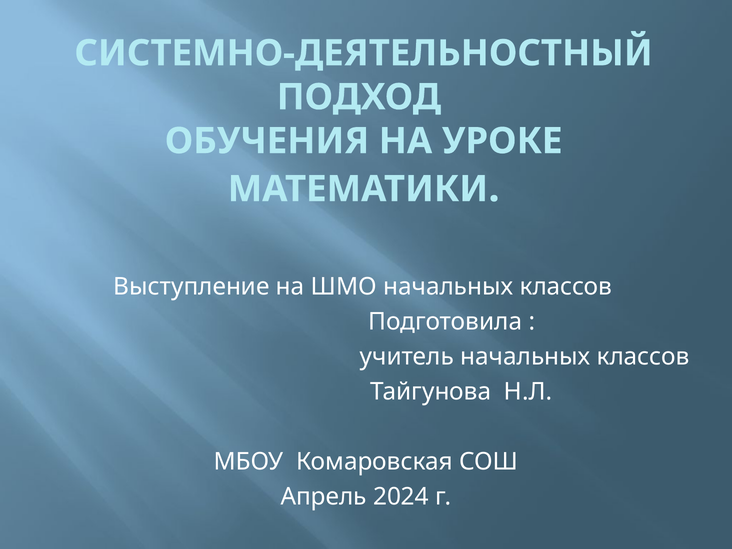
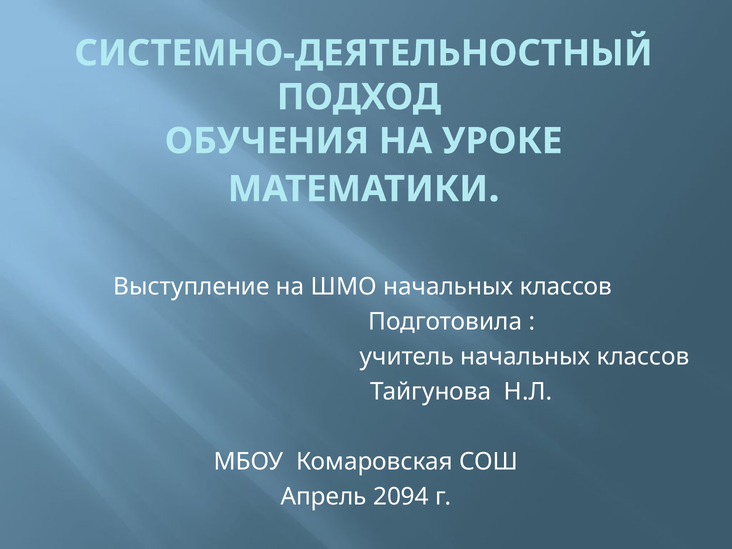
2024: 2024 -> 2094
